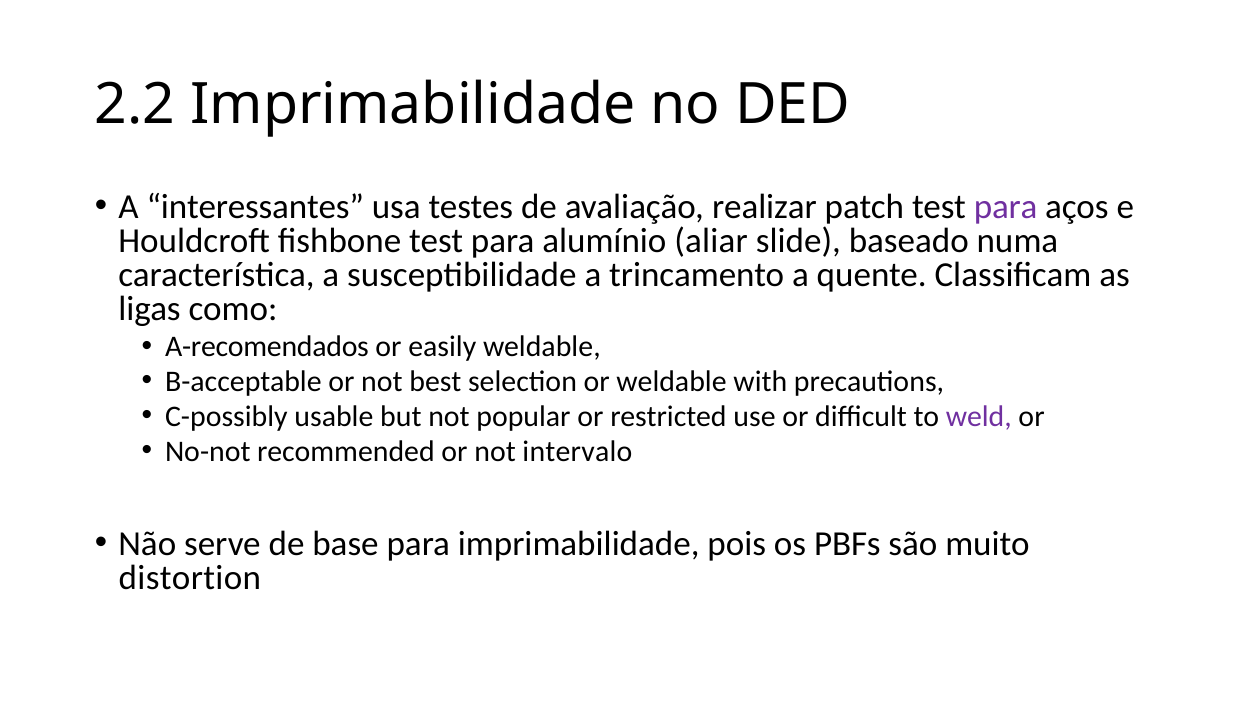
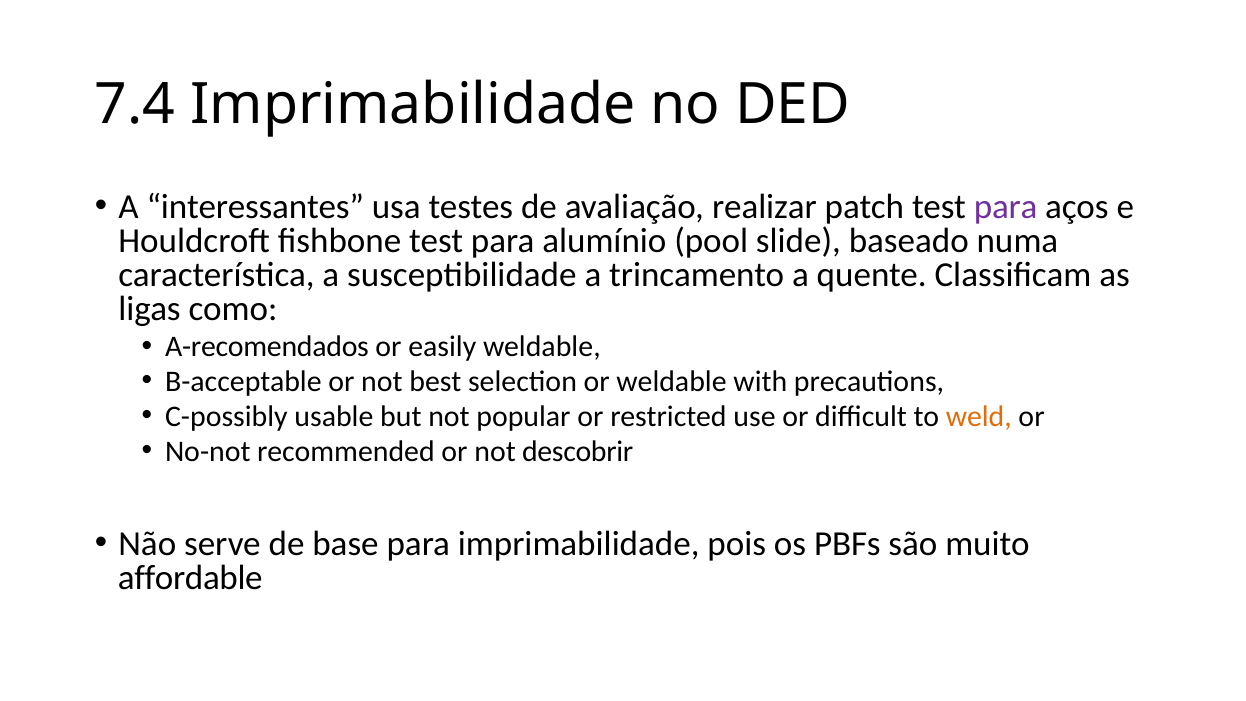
2.2: 2.2 -> 7.4
aliar: aliar -> pool
weld colour: purple -> orange
intervalo: intervalo -> descobrir
distortion: distortion -> affordable
